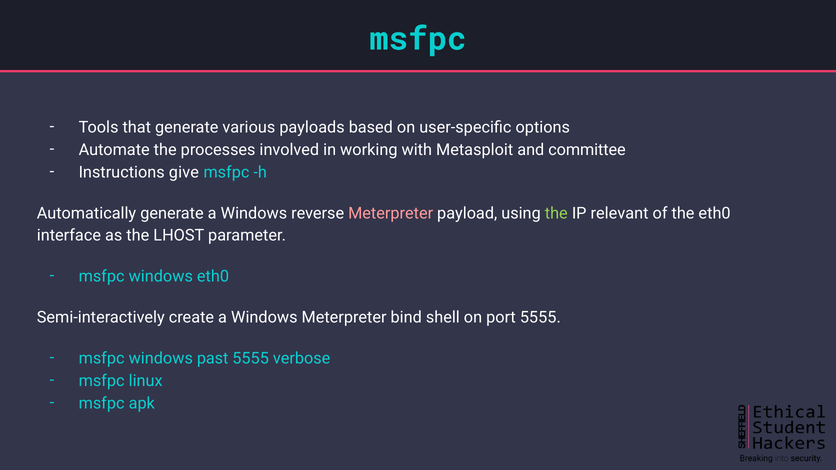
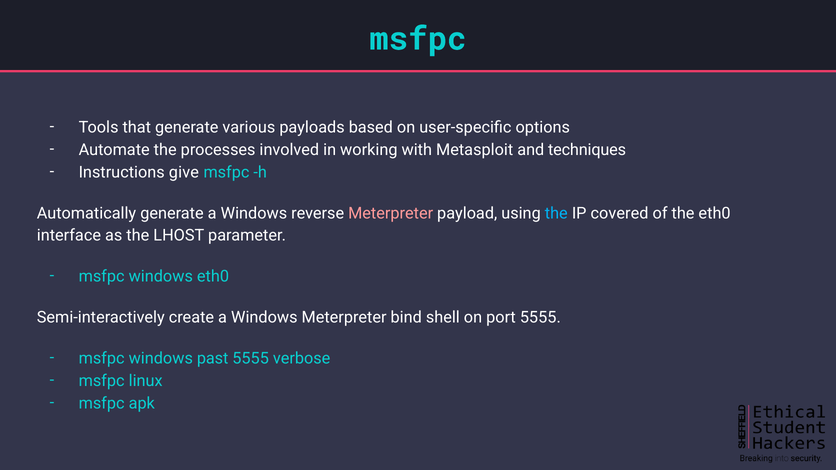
committee: committee -> techniques
the at (556, 213) colour: light green -> light blue
relevant: relevant -> covered
